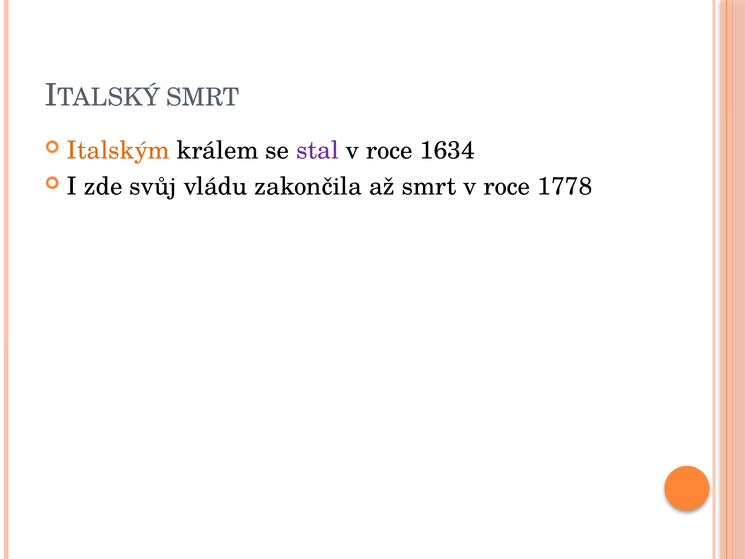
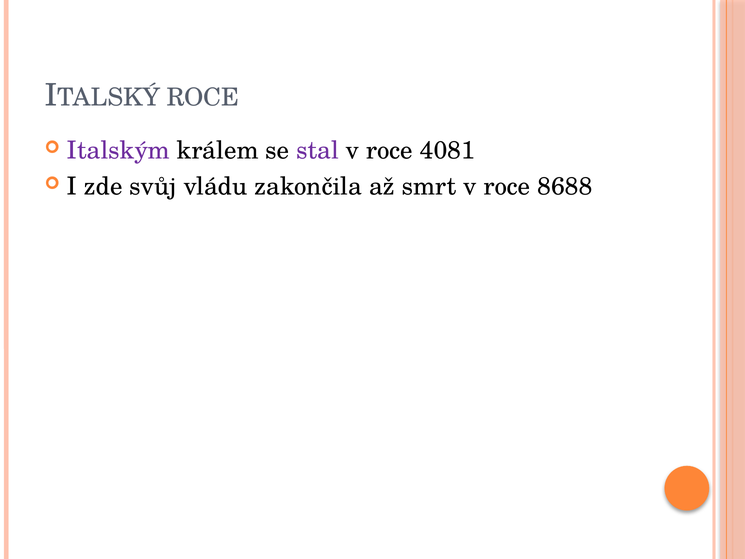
SMRT at (203, 97): SMRT -> ROCE
Italským colour: orange -> purple
1634: 1634 -> 4081
1778: 1778 -> 8688
